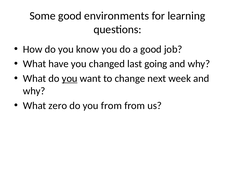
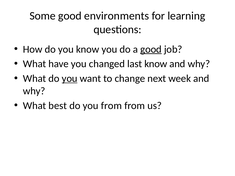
good at (151, 49) underline: none -> present
last going: going -> know
zero: zero -> best
